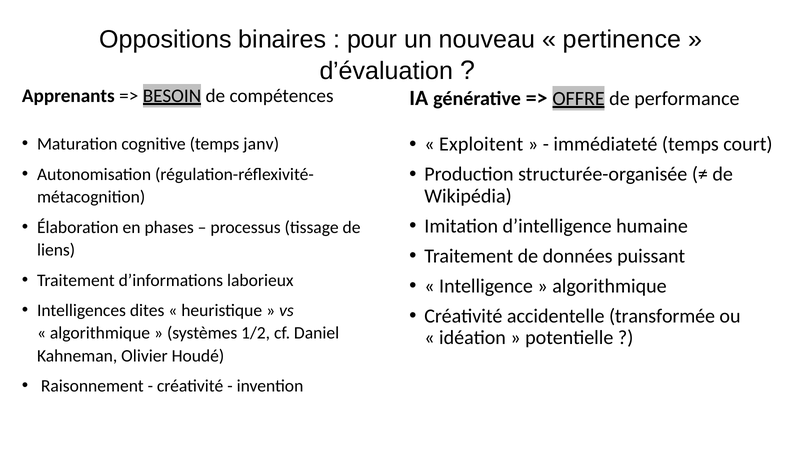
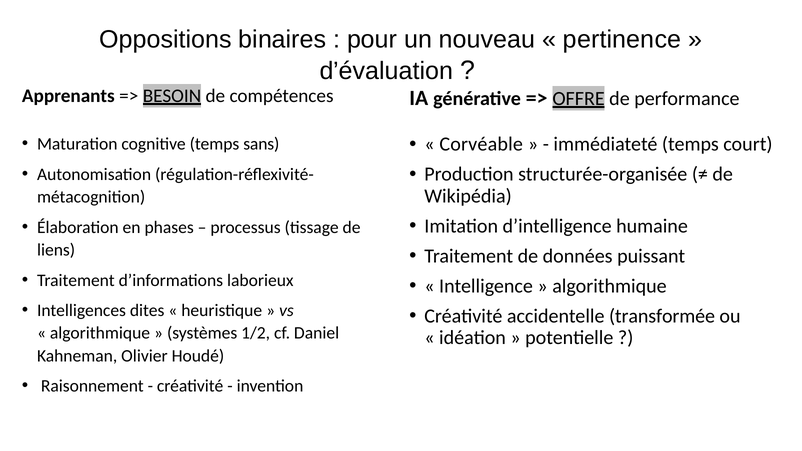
Exploitent: Exploitent -> Corvéable
janv: janv -> sans
